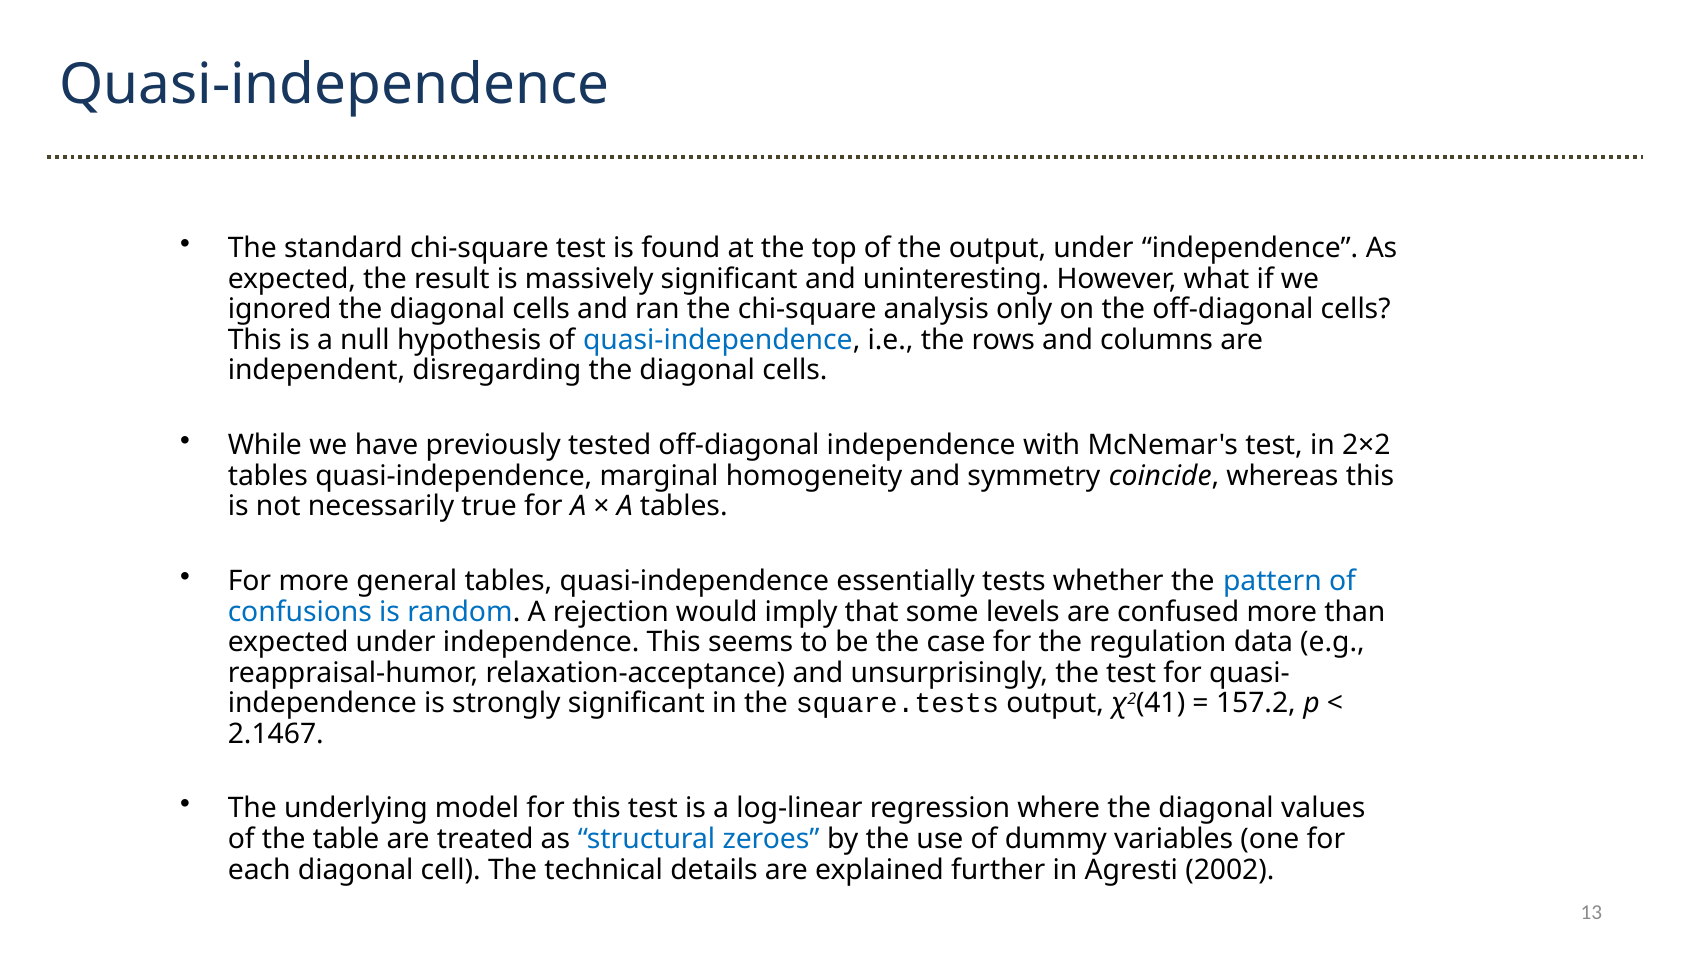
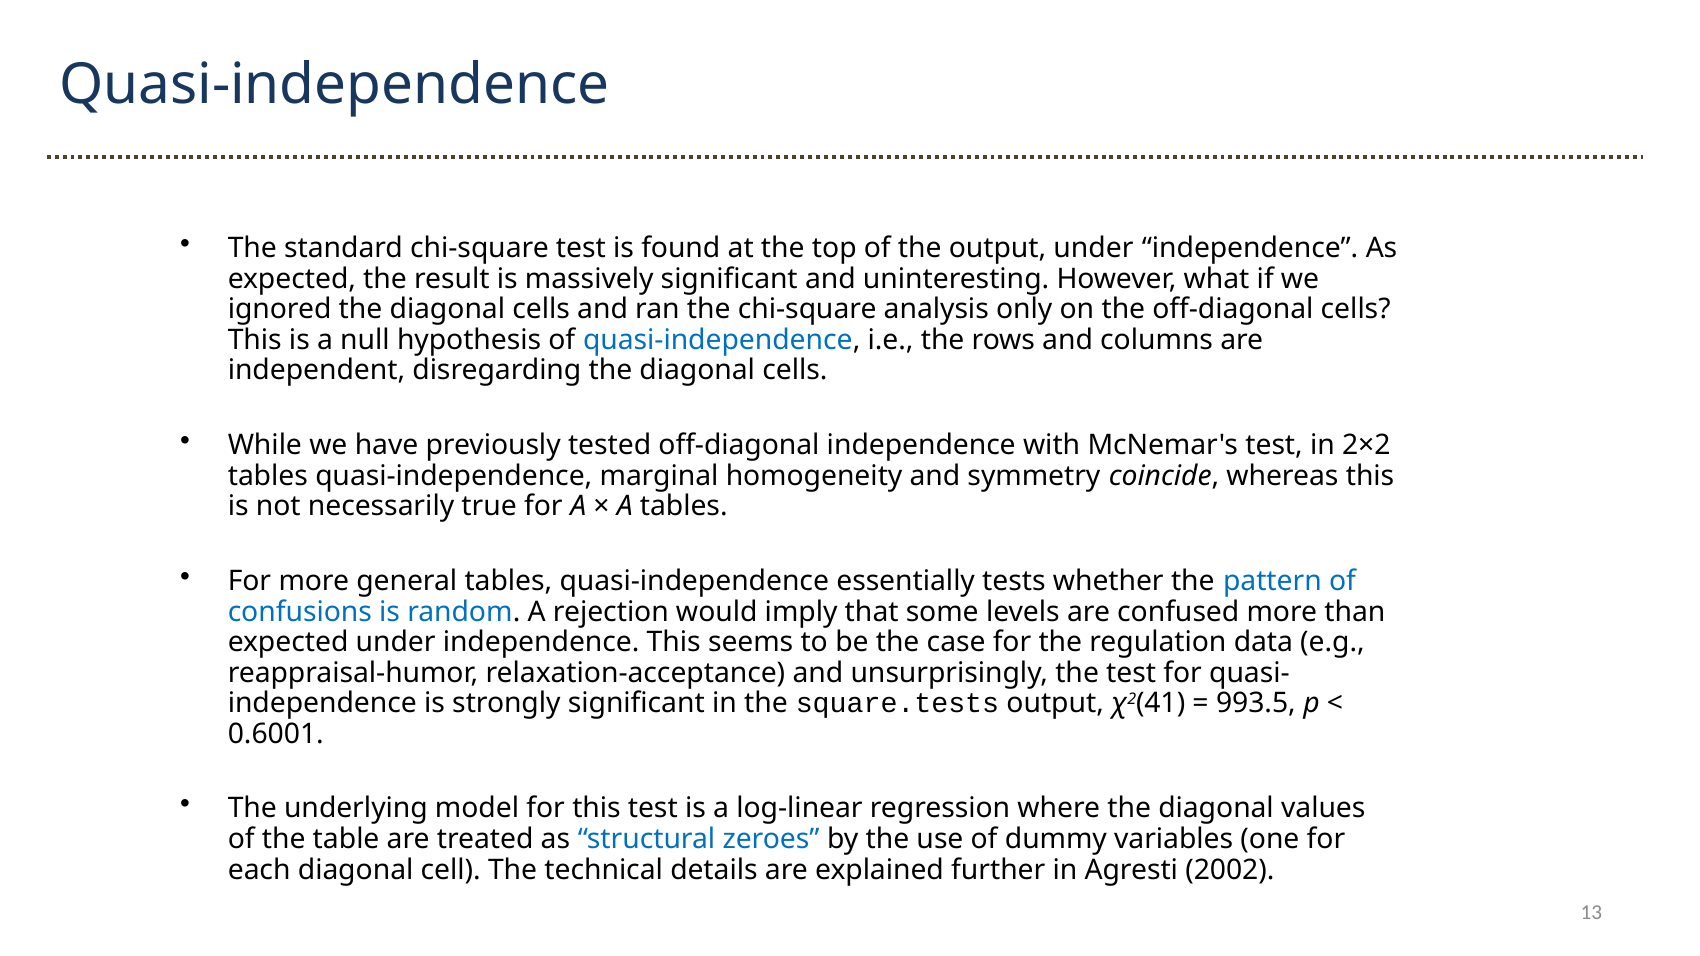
157.2: 157.2 -> 993.5
2.1467: 2.1467 -> 0.6001
